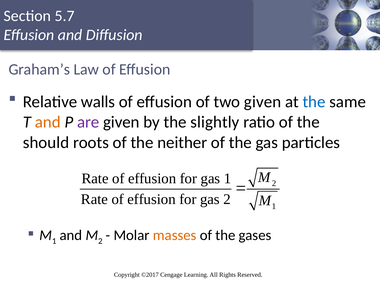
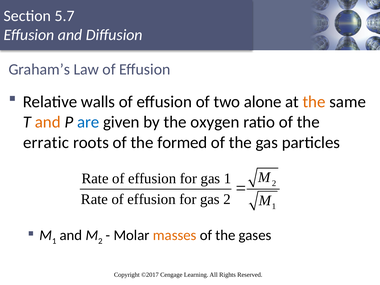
two given: given -> alone
the at (314, 102) colour: blue -> orange
are colour: purple -> blue
slightly: slightly -> oxygen
should: should -> erratic
neither: neither -> formed
